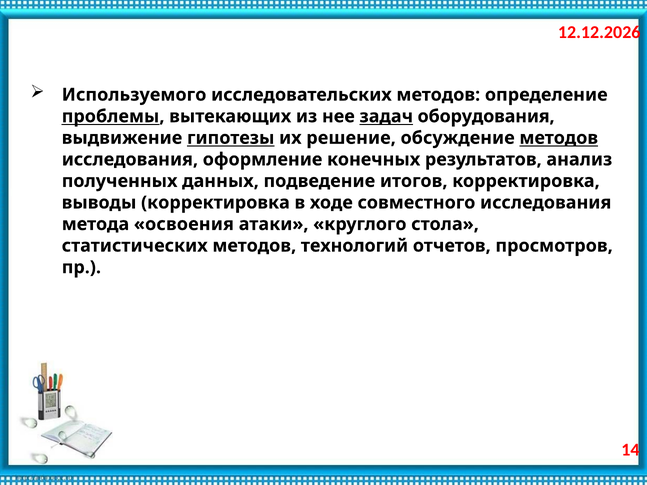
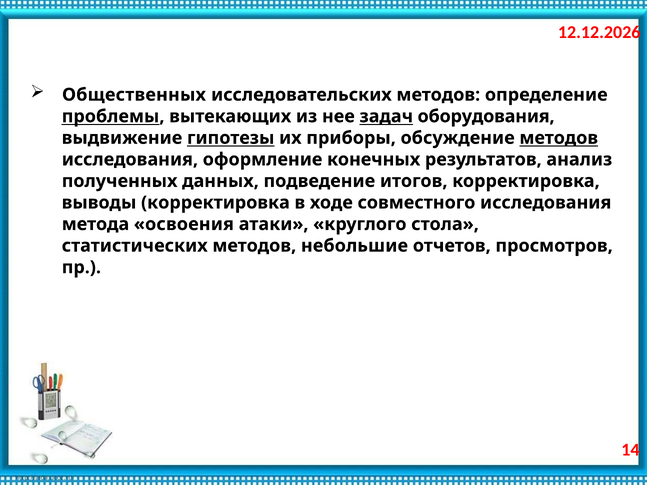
Используемого: Используемого -> Общественных
решение: решение -> приборы
технологий: технологий -> небольшие
